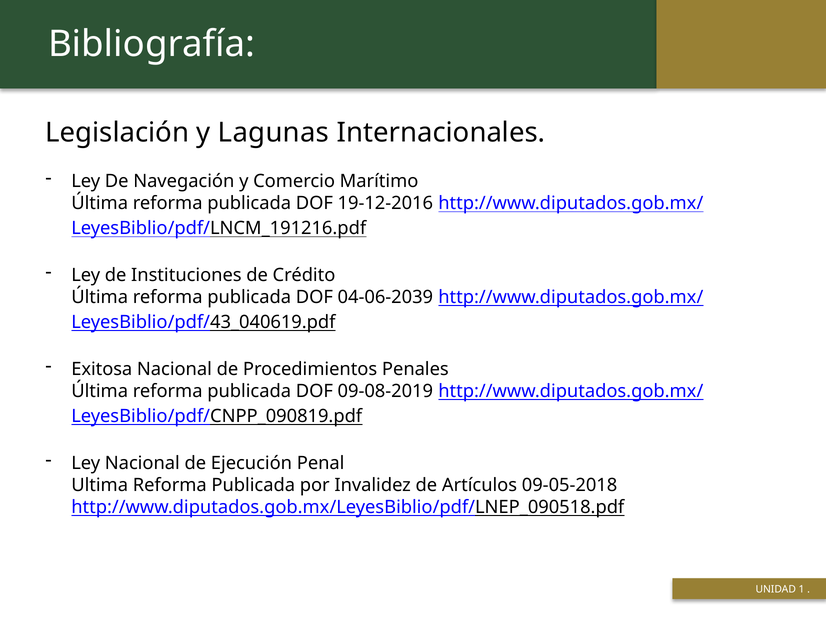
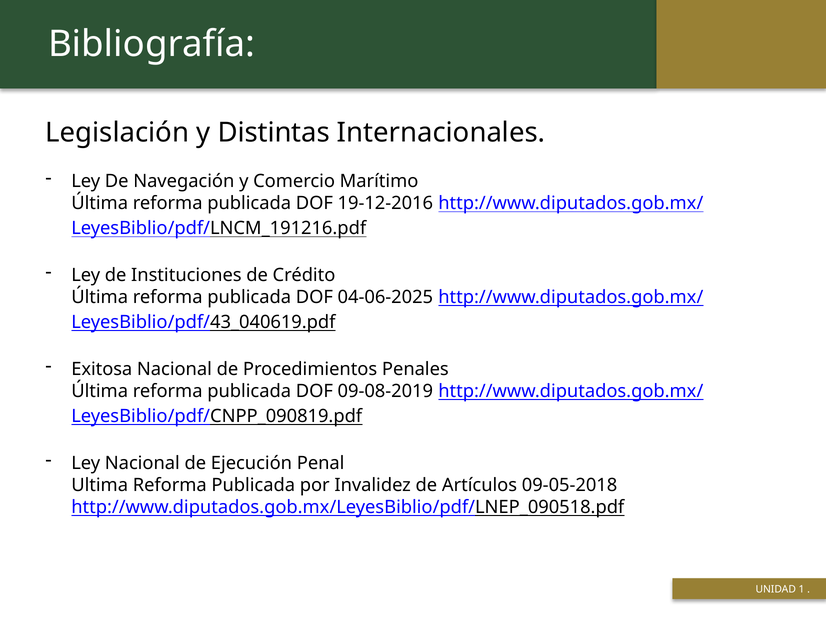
Lagunas: Lagunas -> Distintas
04-06-2039: 04-06-2039 -> 04-06-2025
